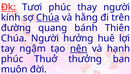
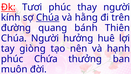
ngậm: ngậm -> giòng
nên underline: present -> none
Thuở: Thuở -> Chứa
